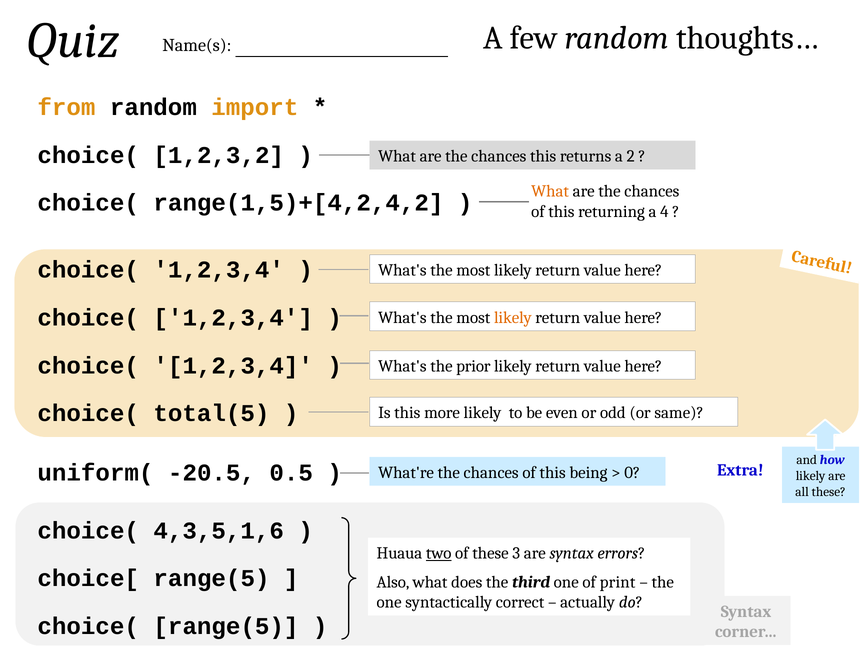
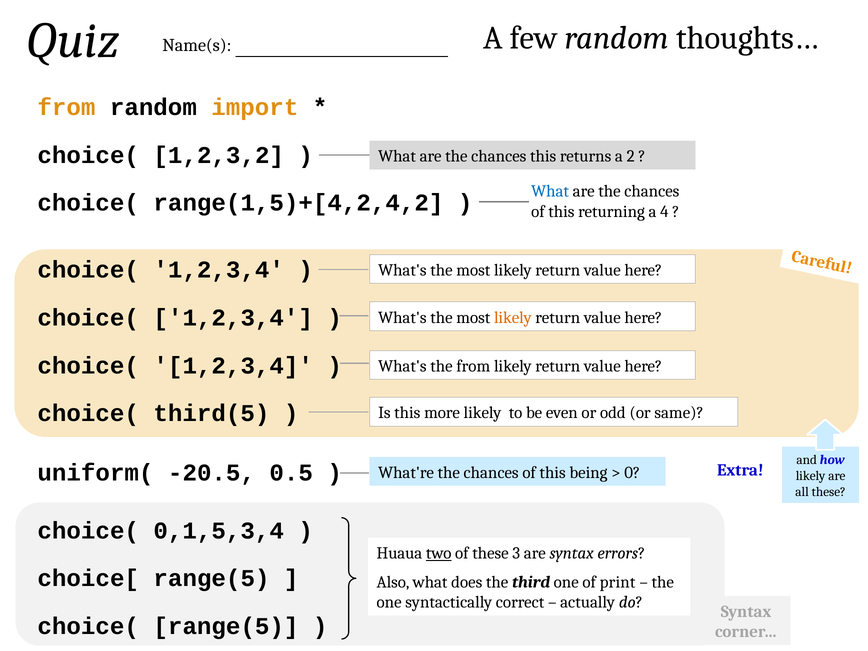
What at (550, 191) colour: orange -> blue
the prior: prior -> from
total(5: total(5 -> third(5
4,3,5,1,6: 4,3,5,1,6 -> 0,1,5,3,4
